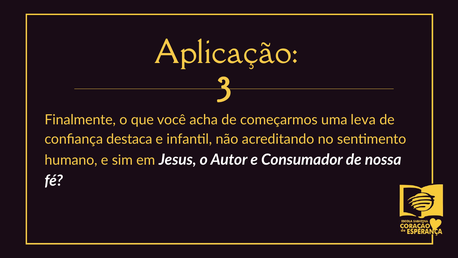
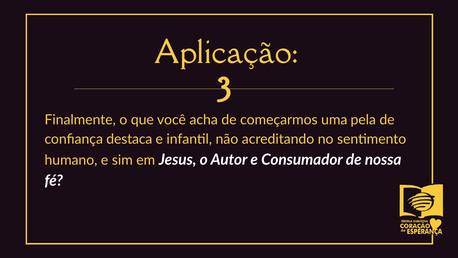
leva: leva -> pela
